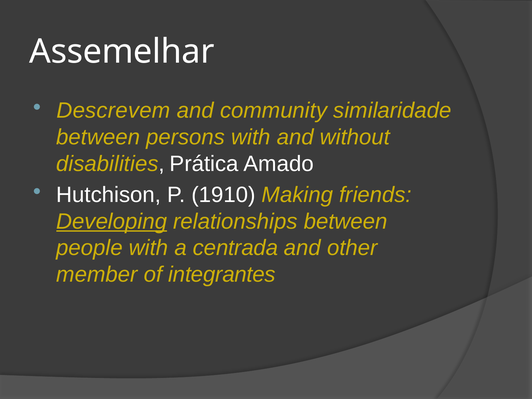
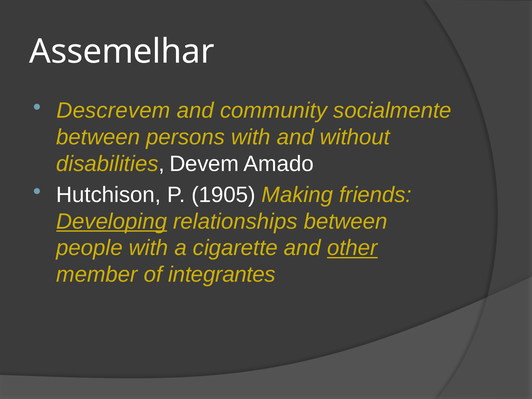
similaridade: similaridade -> socialmente
Prática: Prática -> Devem
1910: 1910 -> 1905
centrada: centrada -> cigarette
other underline: none -> present
